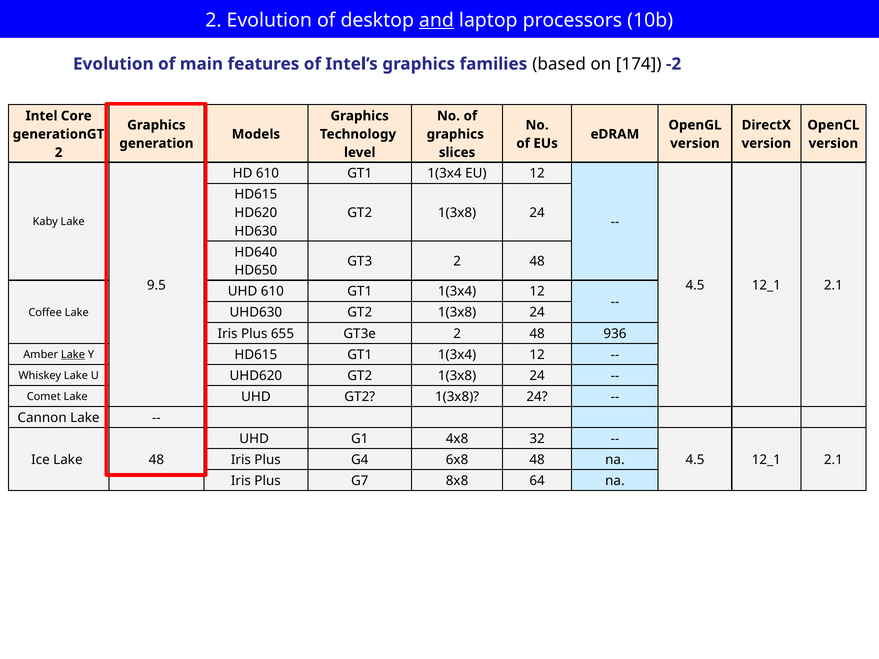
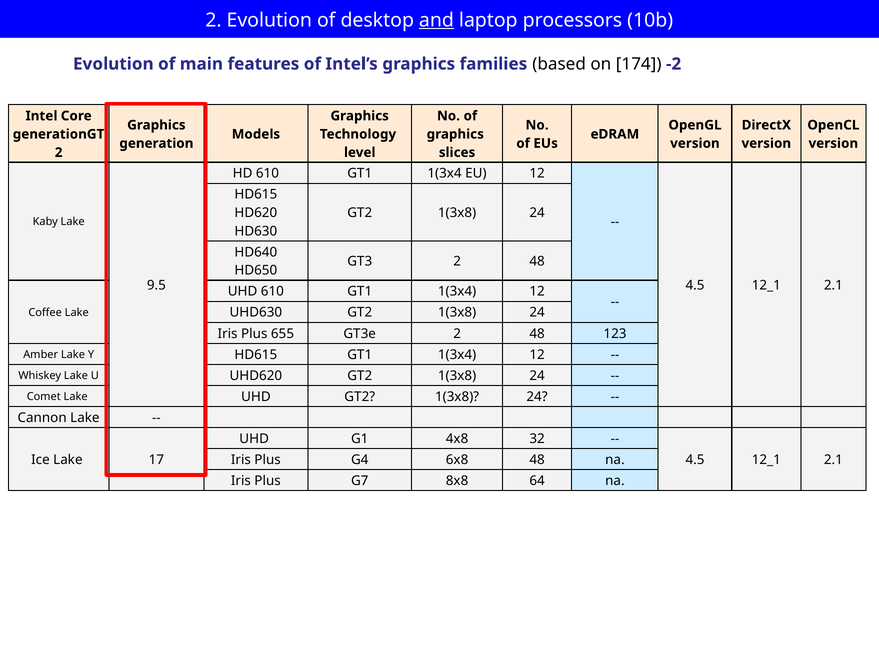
936: 936 -> 123
Lake at (73, 355) underline: present -> none
Lake 48: 48 -> 17
